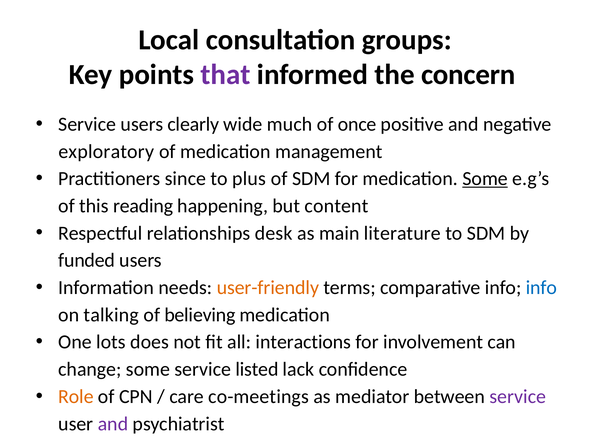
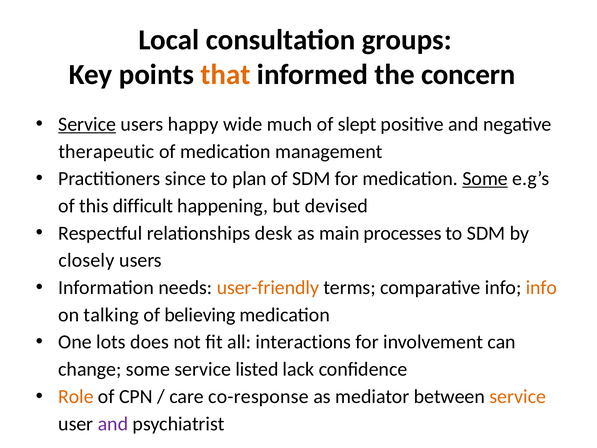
that colour: purple -> orange
Service at (87, 124) underline: none -> present
clearly: clearly -> happy
once: once -> slept
exploratory: exploratory -> therapeutic
plus: plus -> plan
reading: reading -> difficult
content: content -> devised
literature: literature -> processes
funded: funded -> closely
info at (541, 287) colour: blue -> orange
co-meetings: co-meetings -> co-response
service at (518, 396) colour: purple -> orange
